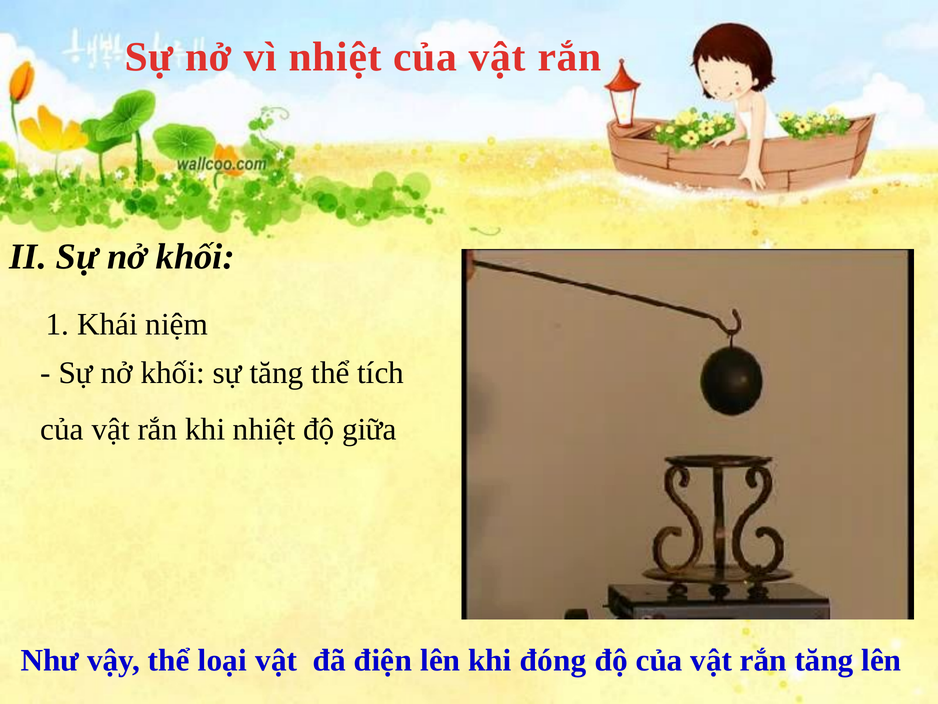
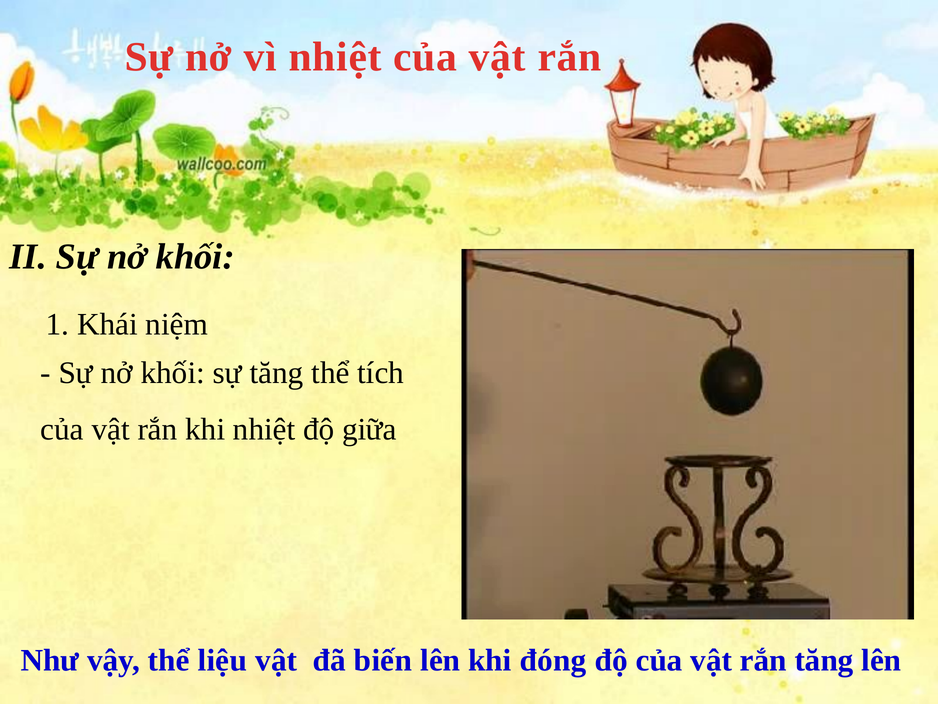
loại: loại -> liệu
điện: điện -> biến
